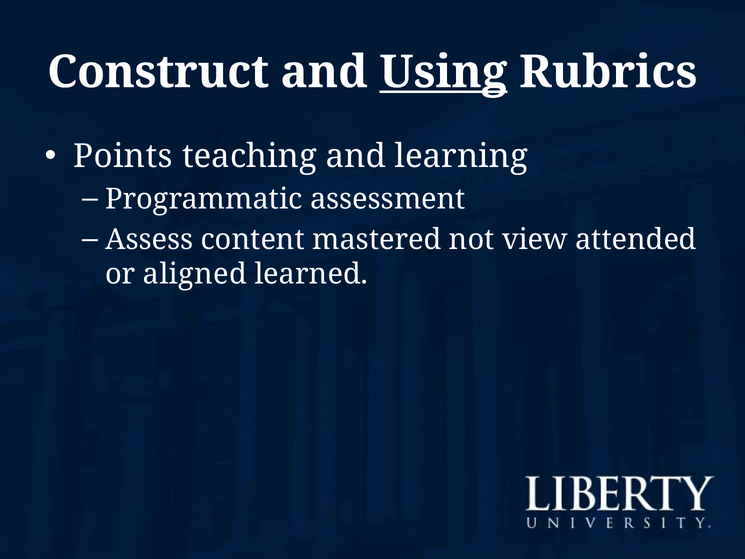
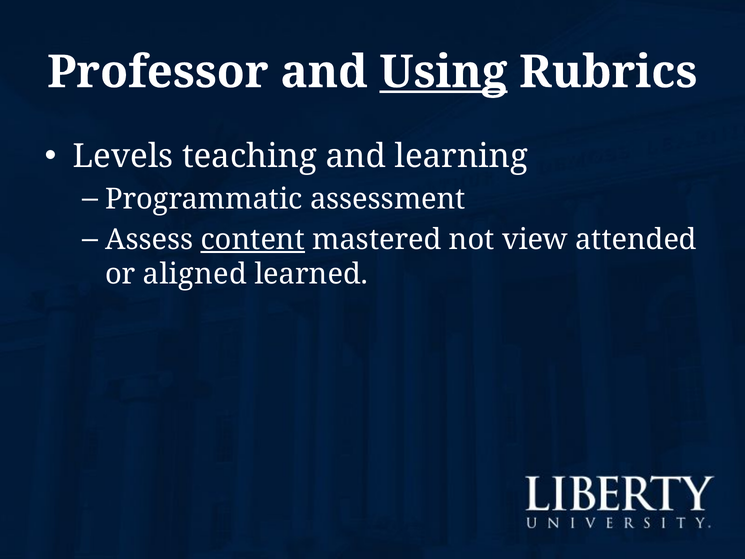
Construct: Construct -> Professor
Points: Points -> Levels
content underline: none -> present
